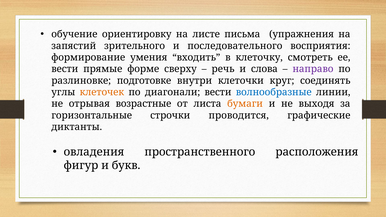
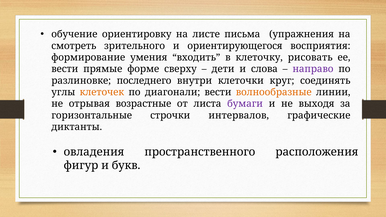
запястий: запястий -> смотреть
последовательного: последовательного -> ориентирующегося
смотреть: смотреть -> рисовать
речь: речь -> дети
подготовке: подготовке -> последнего
волнообразные colour: blue -> orange
бумаги colour: orange -> purple
проводится: проводится -> интервалов
